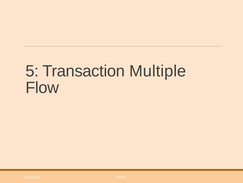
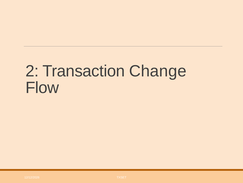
5: 5 -> 2
Multiple: Multiple -> Change
